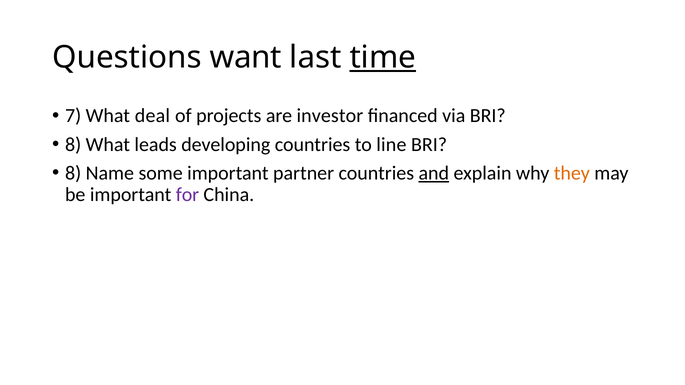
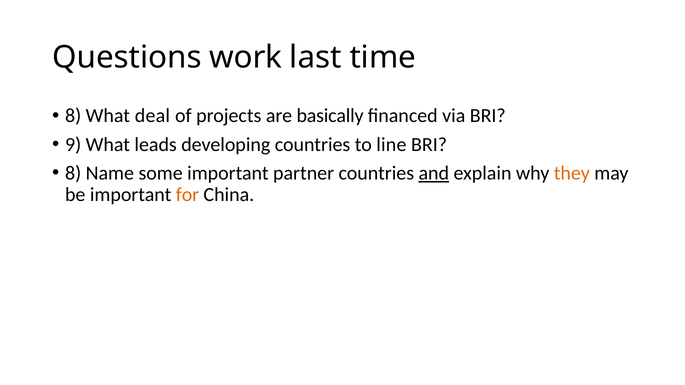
want: want -> work
time underline: present -> none
7 at (73, 116): 7 -> 8
investor: investor -> basically
8 at (73, 145): 8 -> 9
for colour: purple -> orange
